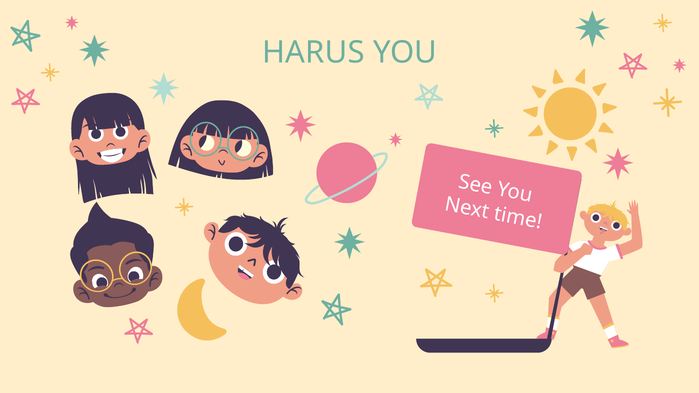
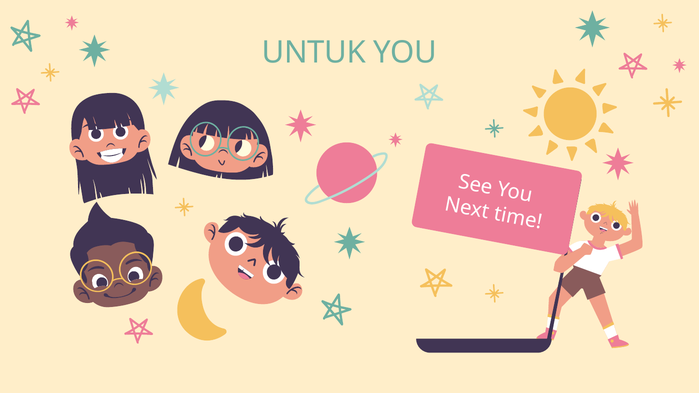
HARUS: HARUS -> UNTUK
